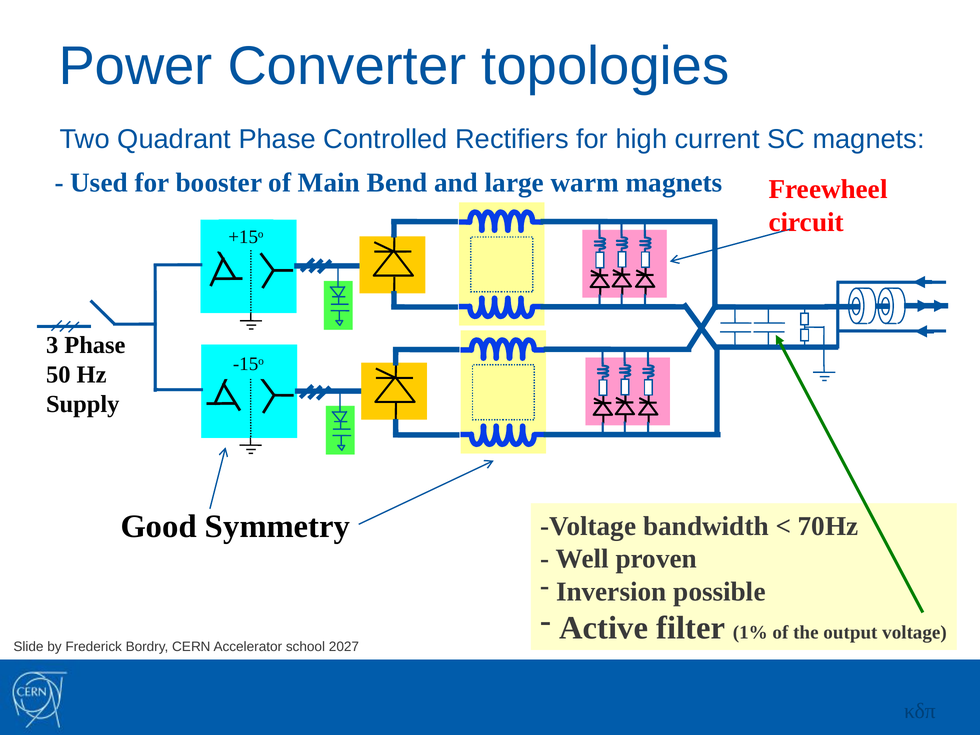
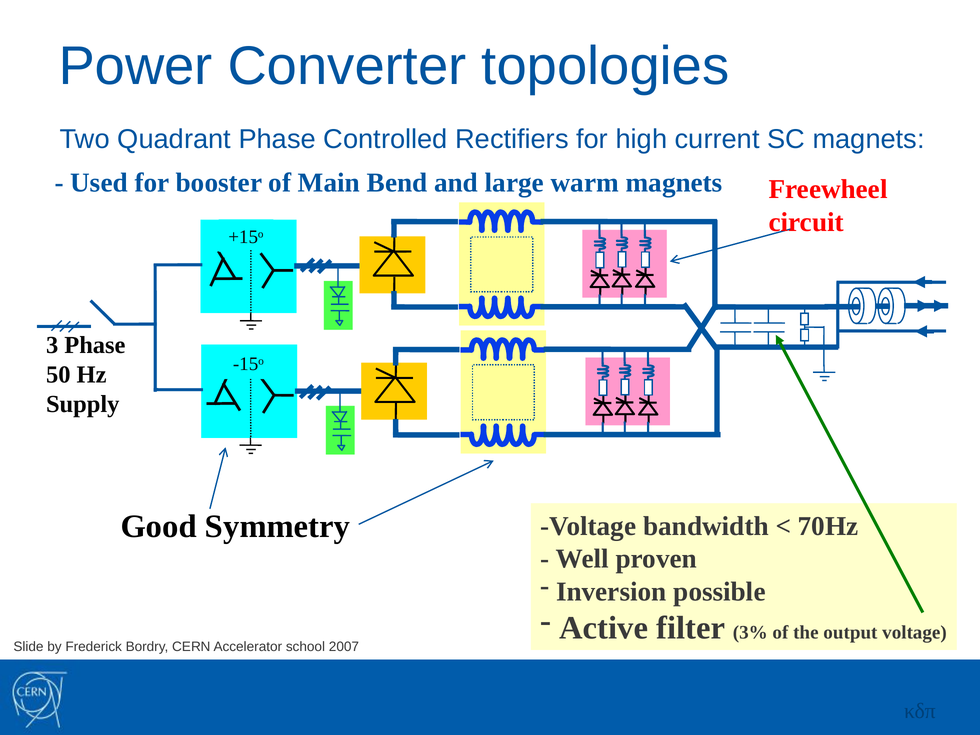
1%: 1% -> 3%
2027: 2027 -> 2007
